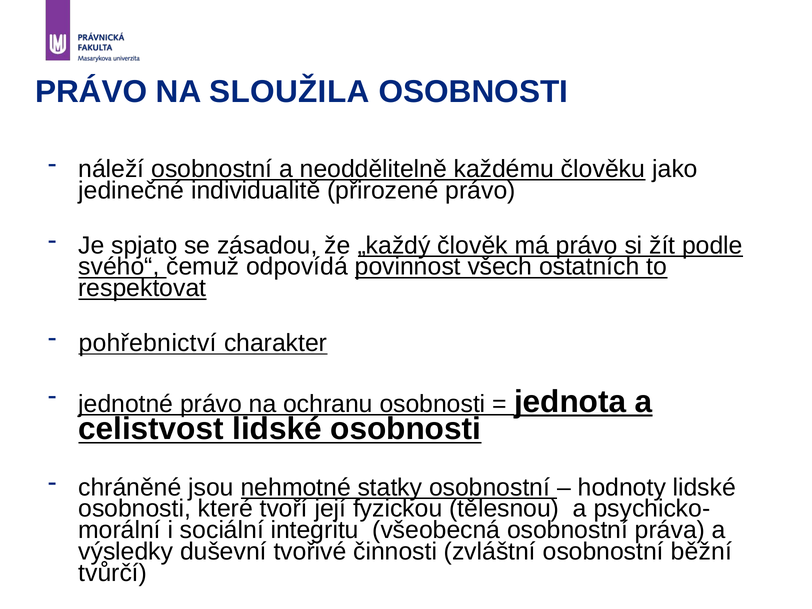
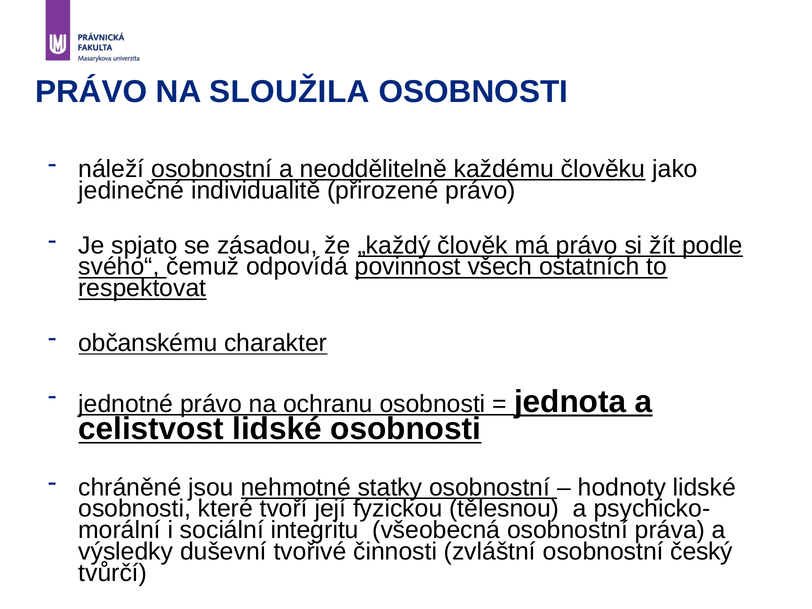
pohřebnictví: pohřebnictví -> občanskému
běžní: běžní -> český
